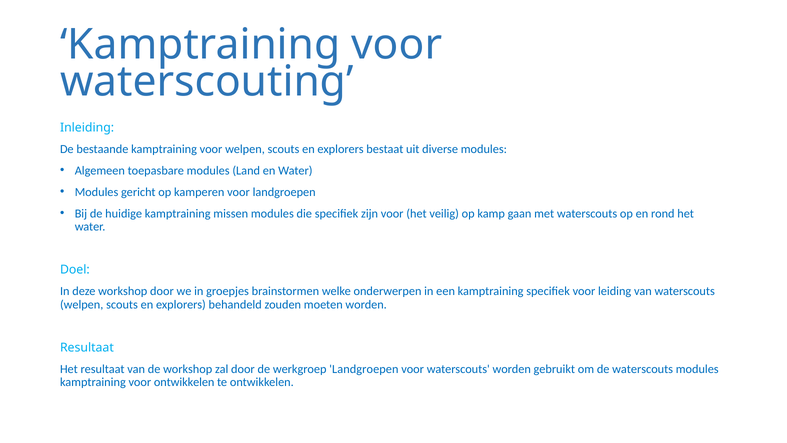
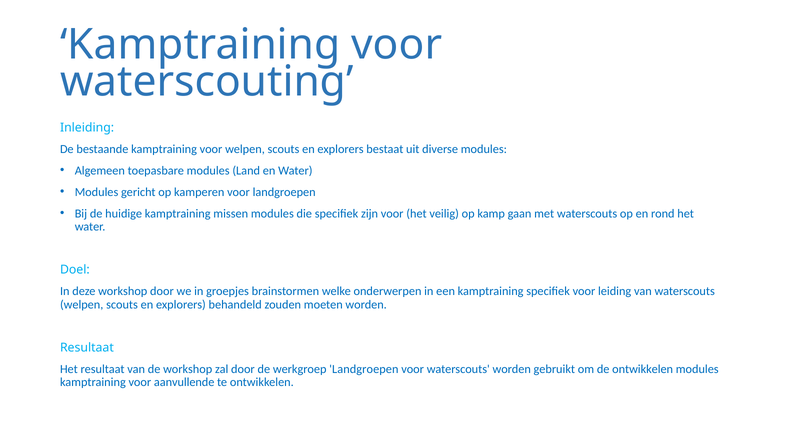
de waterscouts: waterscouts -> ontwikkelen
voor ontwikkelen: ontwikkelen -> aanvullende
